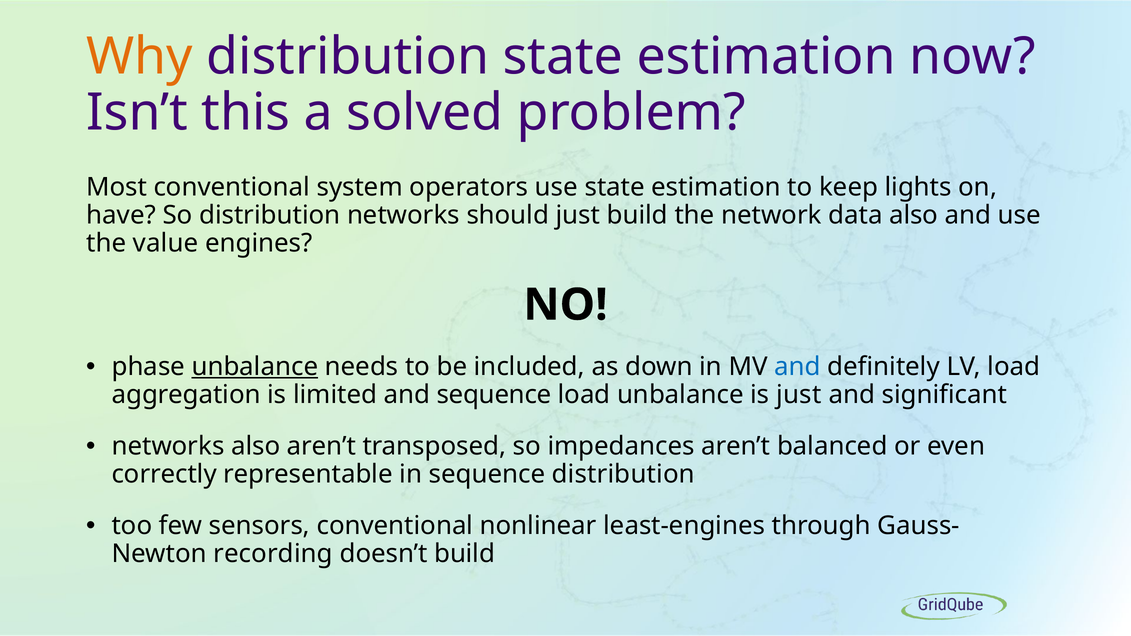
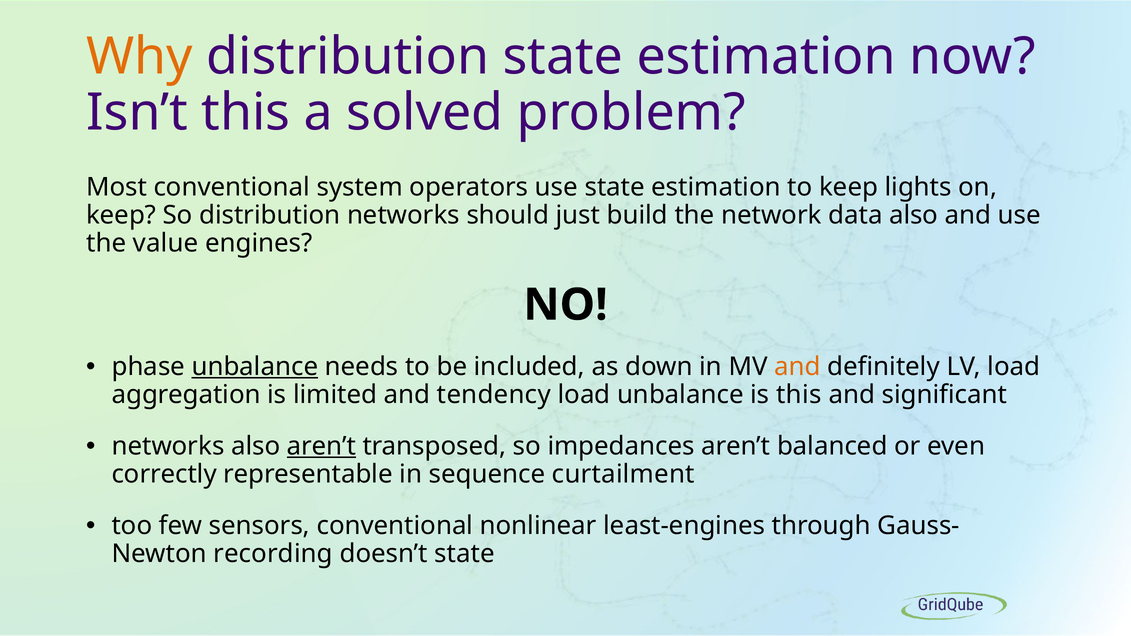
have at (121, 215): have -> keep
and at (798, 367) colour: blue -> orange
and sequence: sequence -> tendency
is just: just -> this
aren’t at (321, 446) underline: none -> present
sequence distribution: distribution -> curtailment
doesn’t build: build -> state
